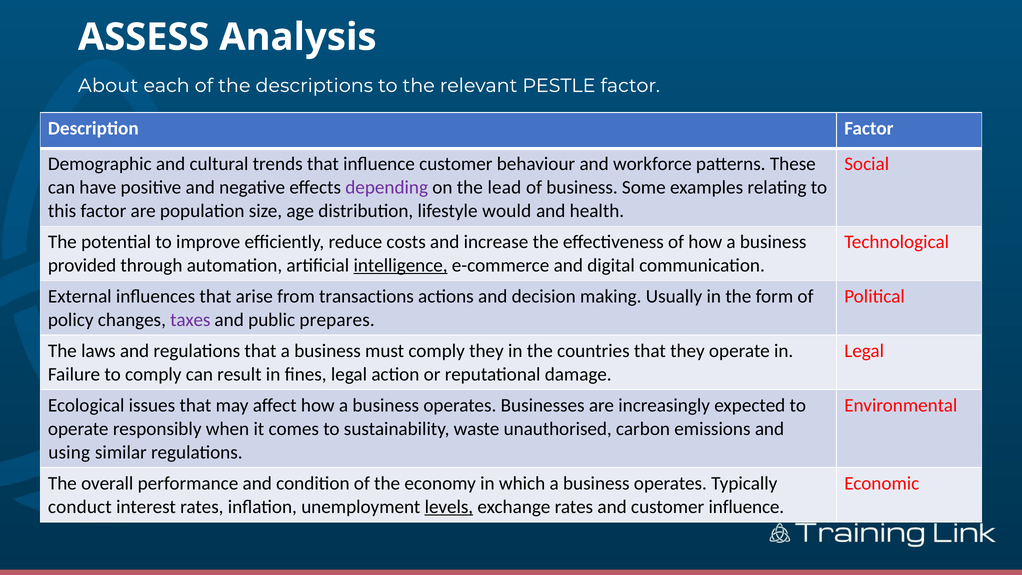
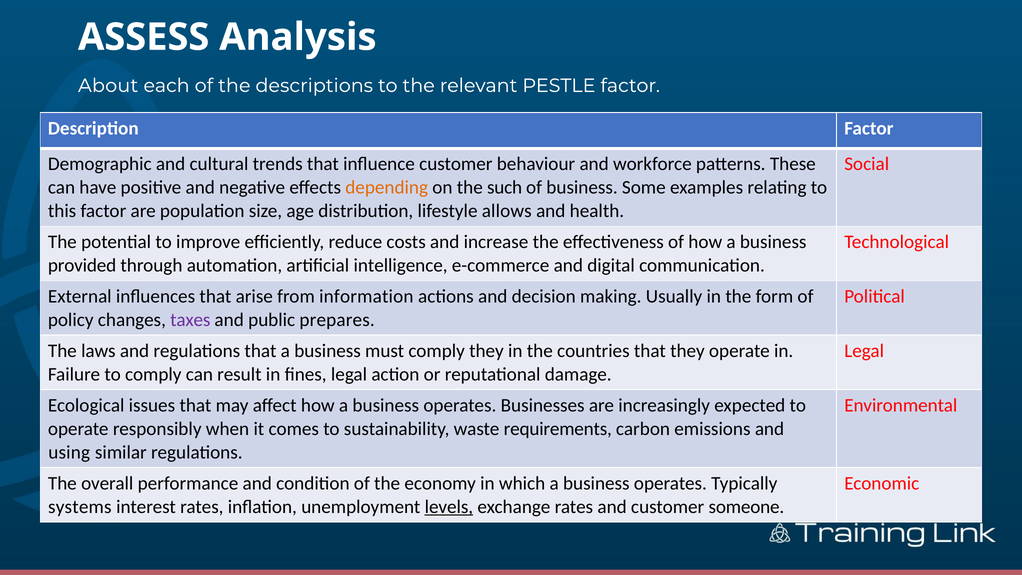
depending colour: purple -> orange
lead: lead -> such
would: would -> allows
intelligence underline: present -> none
transactions: transactions -> information
unauthorised: unauthorised -> requirements
conduct: conduct -> systems
customer influence: influence -> someone
